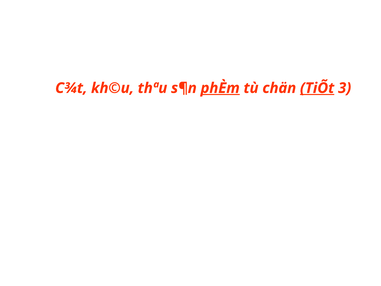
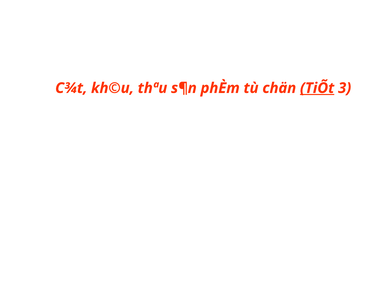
phÈm underline: present -> none
